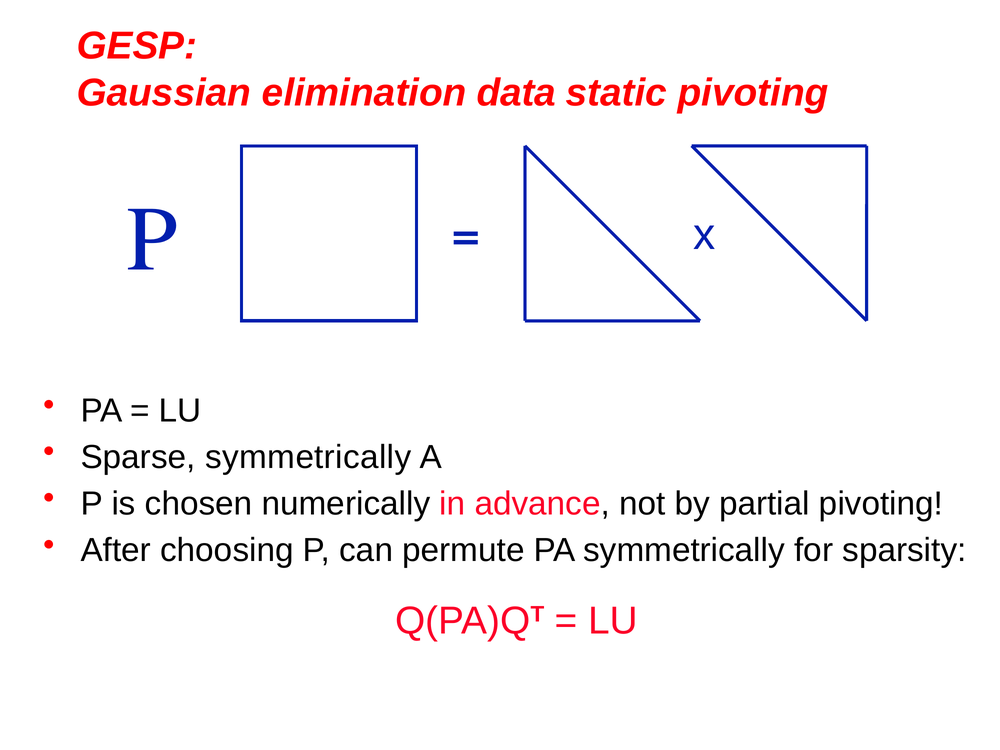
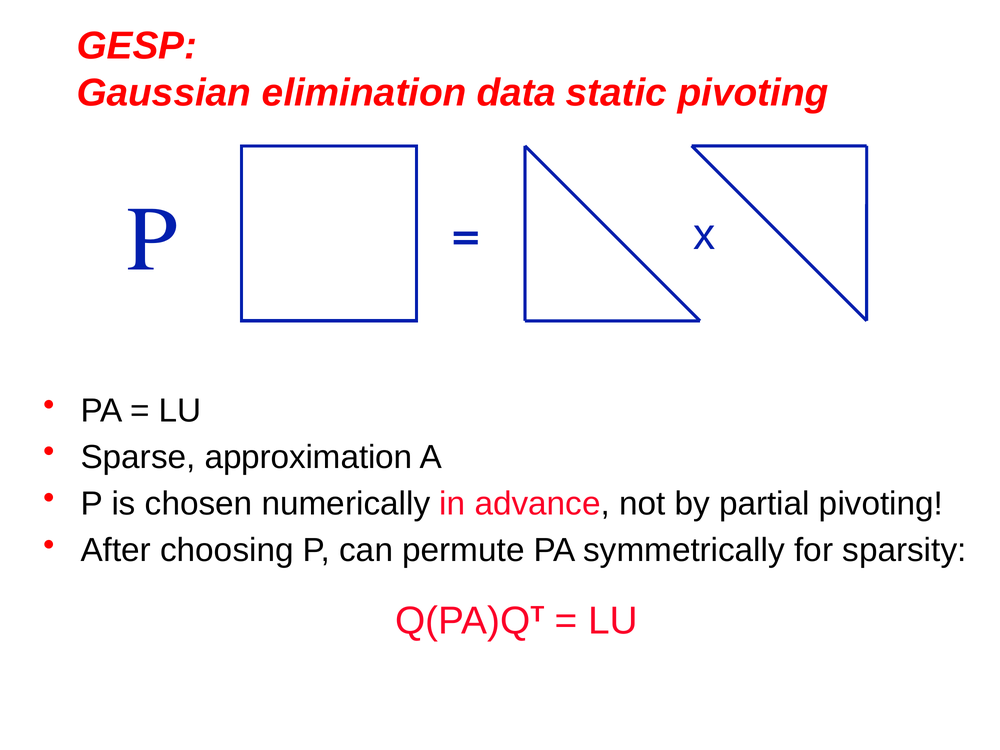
Sparse symmetrically: symmetrically -> approximation
